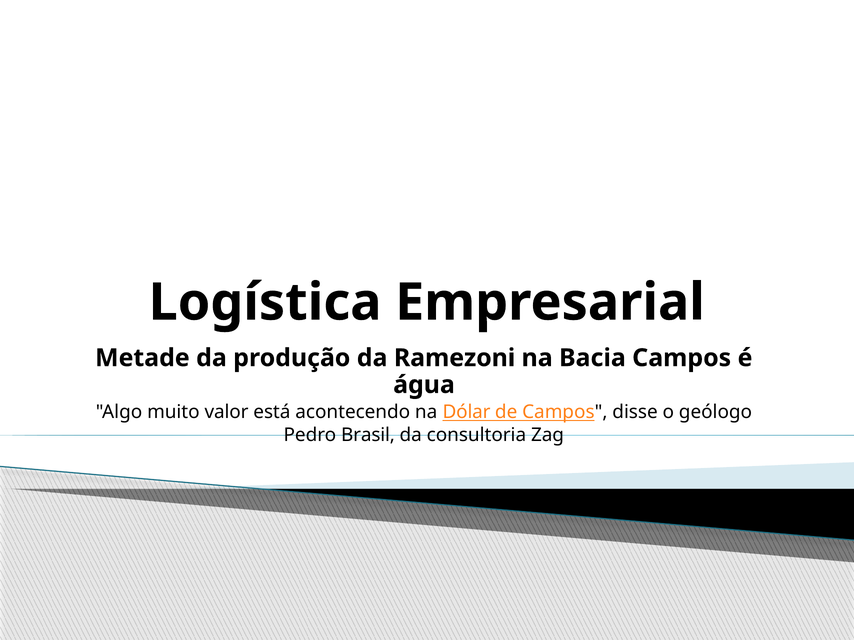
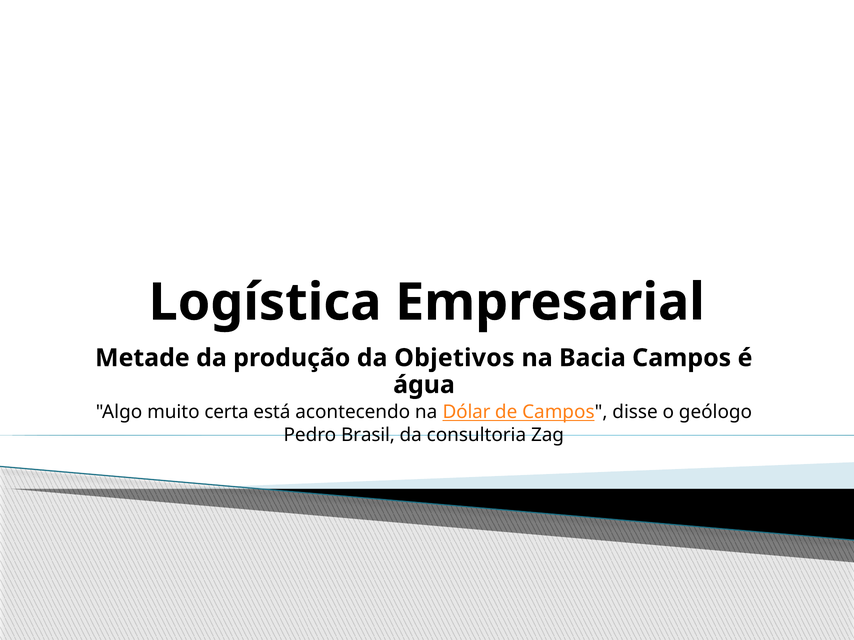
Ramezoni: Ramezoni -> Objetivos
valor: valor -> certa
